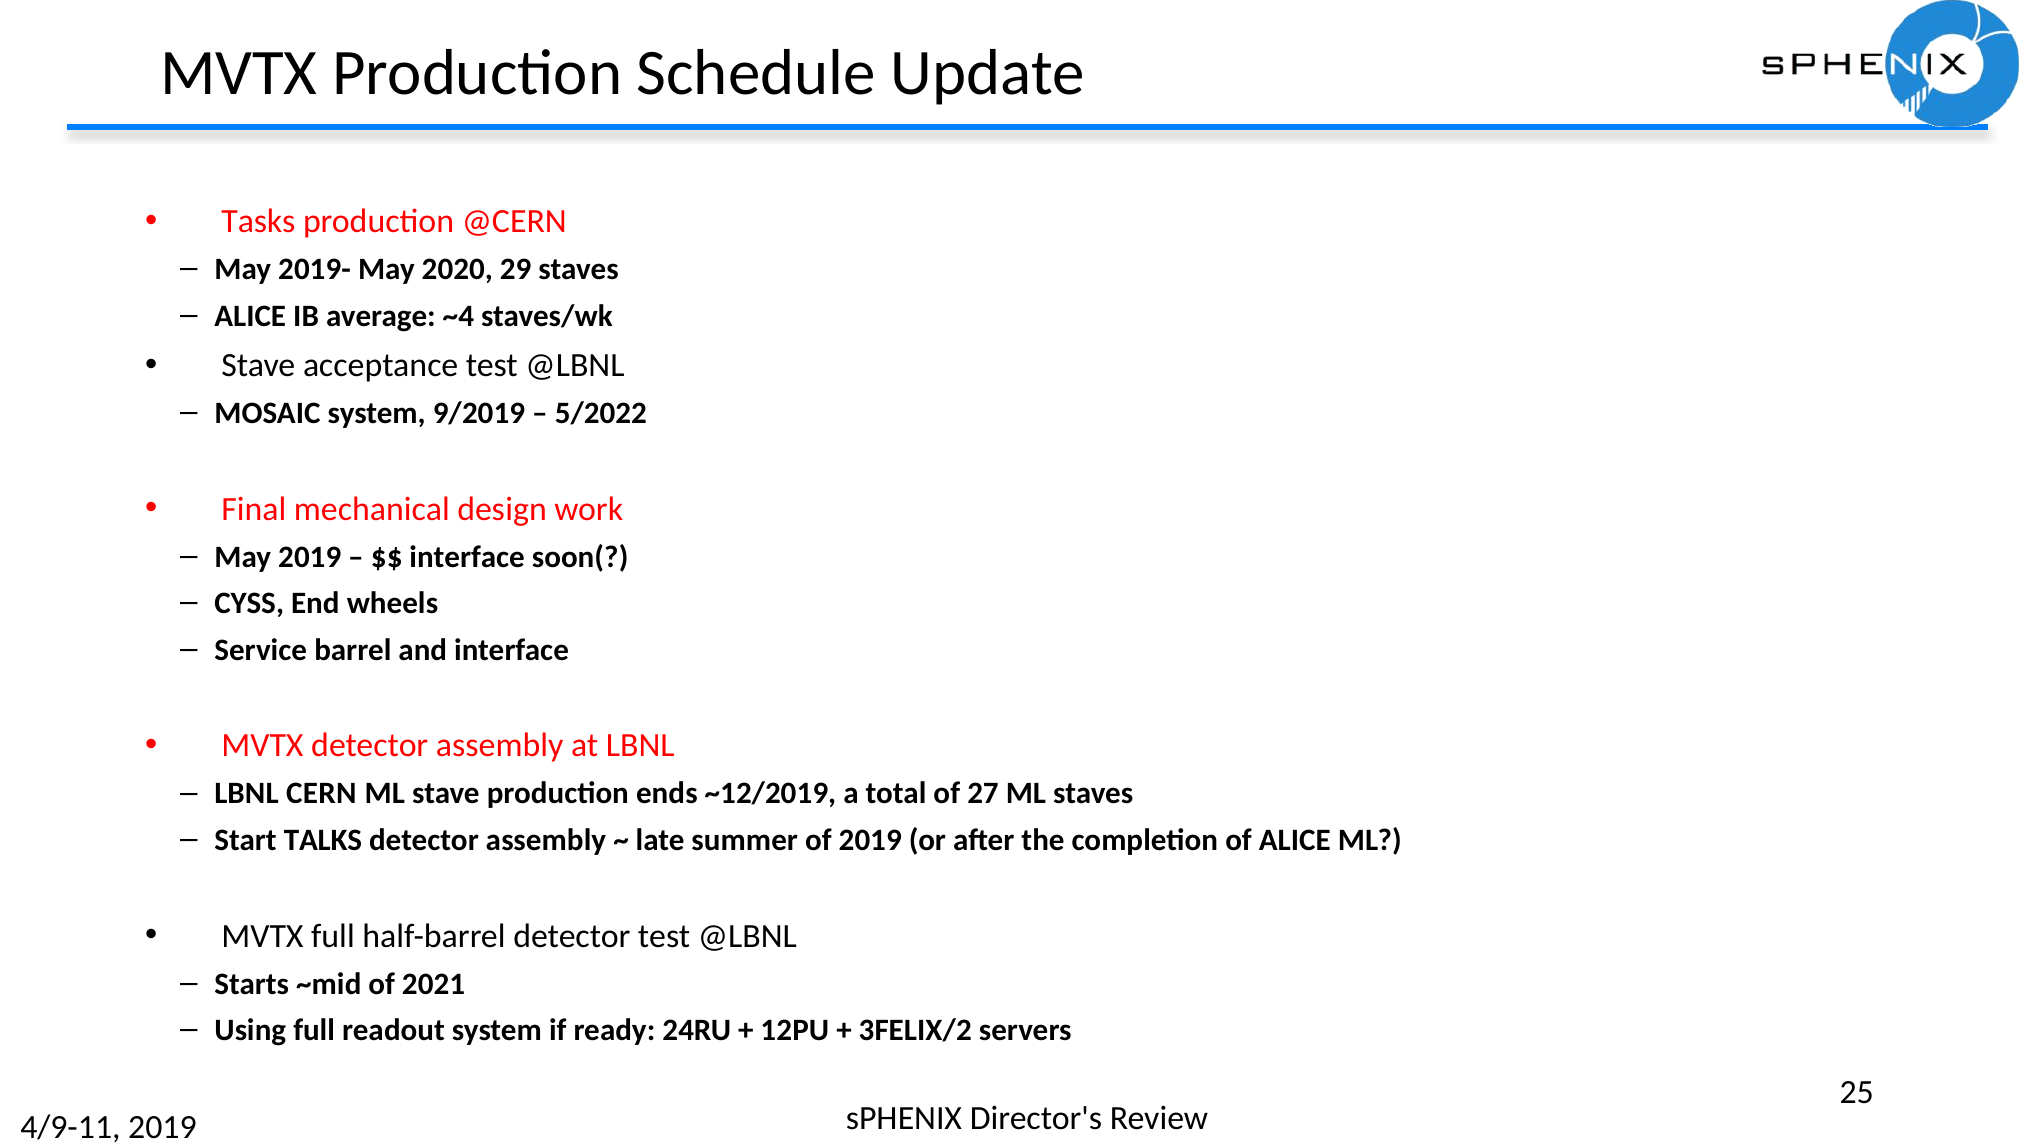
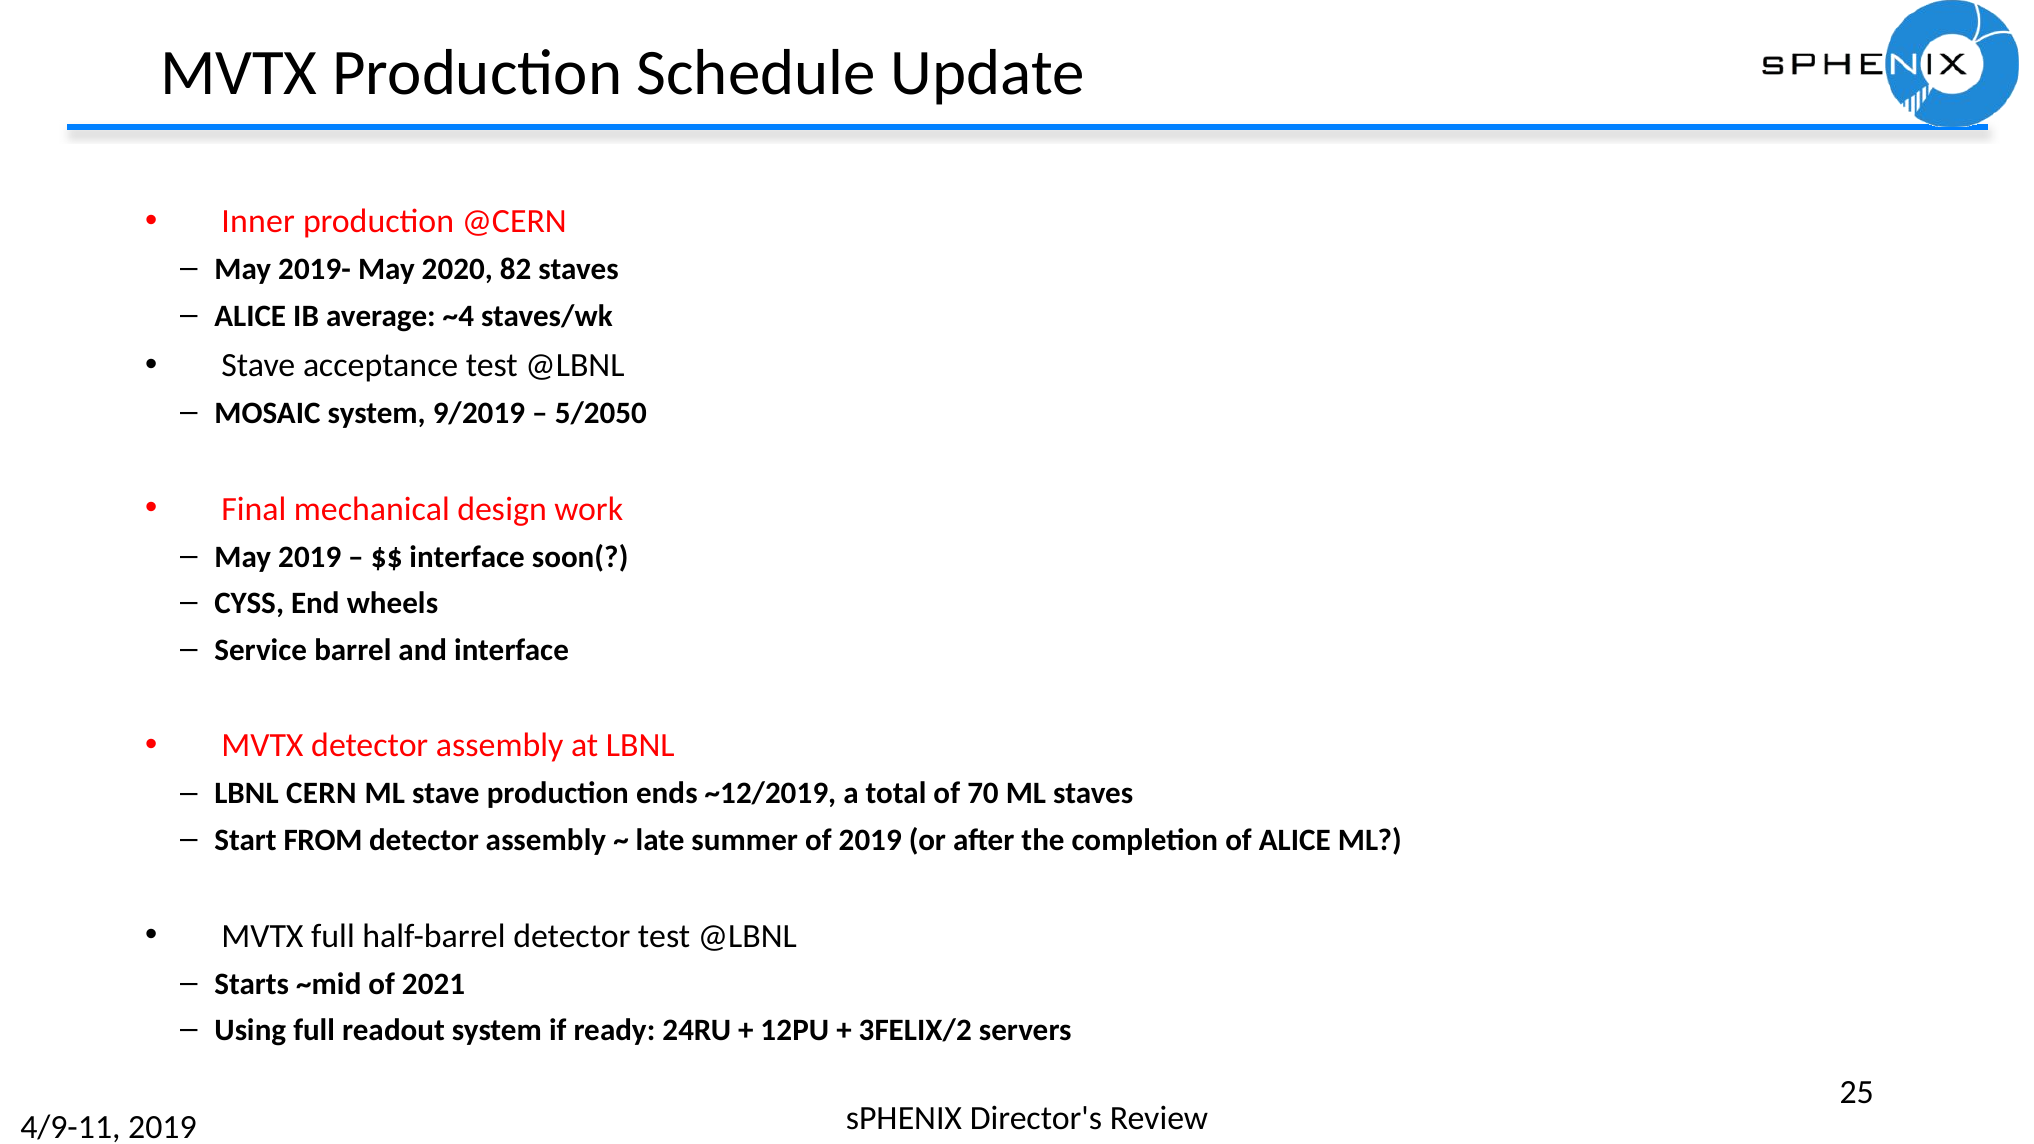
Tasks: Tasks -> Inner
29: 29 -> 82
5/2022: 5/2022 -> 5/2050
27: 27 -> 70
TALKS: TALKS -> FROM
